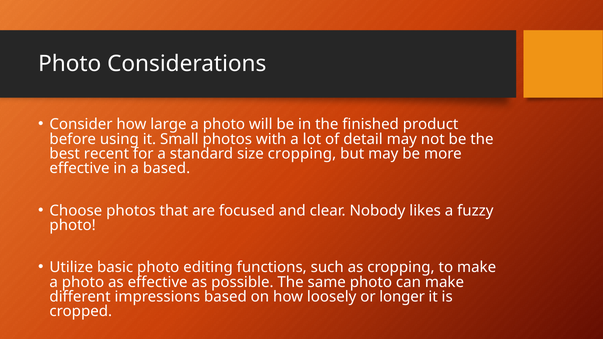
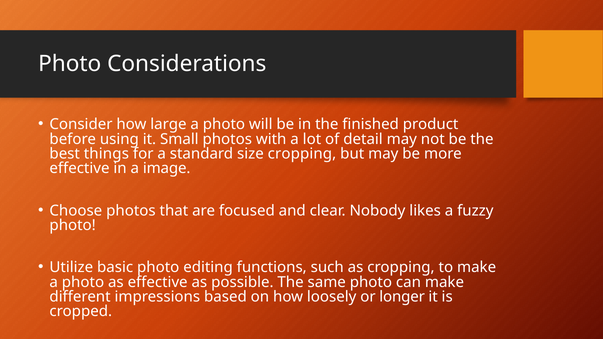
recent: recent -> things
a based: based -> image
